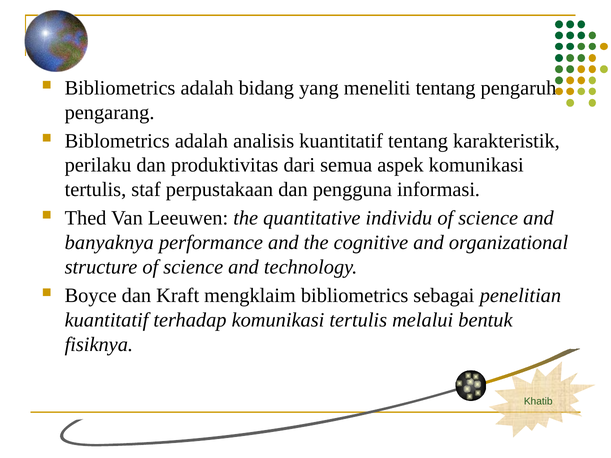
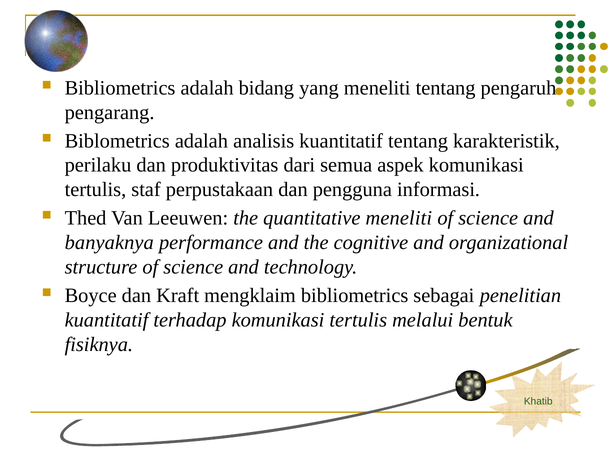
quantitative individu: individu -> meneliti
